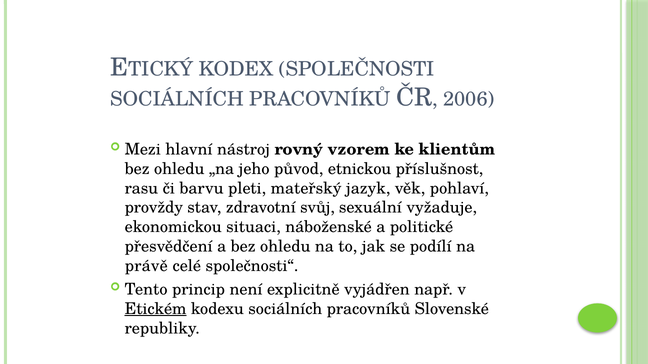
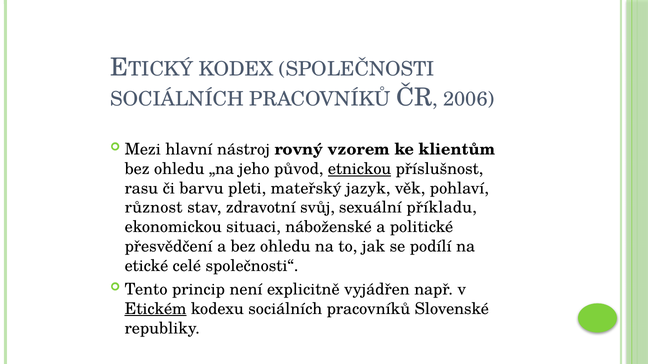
etnickou underline: none -> present
provždy: provždy -> různost
vyžaduje: vyžaduje -> příkladu
právě: právě -> etické
